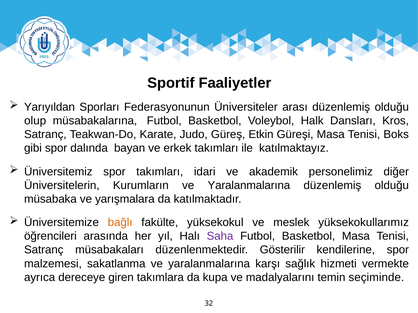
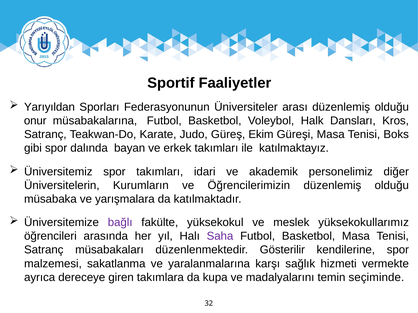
olup: olup -> onur
Etkin: Etkin -> Ekim
Kurumların ve Yaralanmalarına: Yaralanmalarına -> Öğrencilerimizin
bağlı colour: orange -> purple
